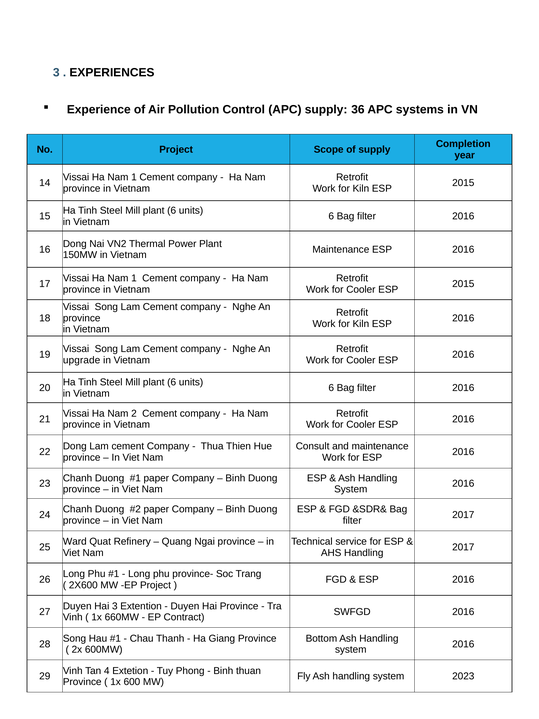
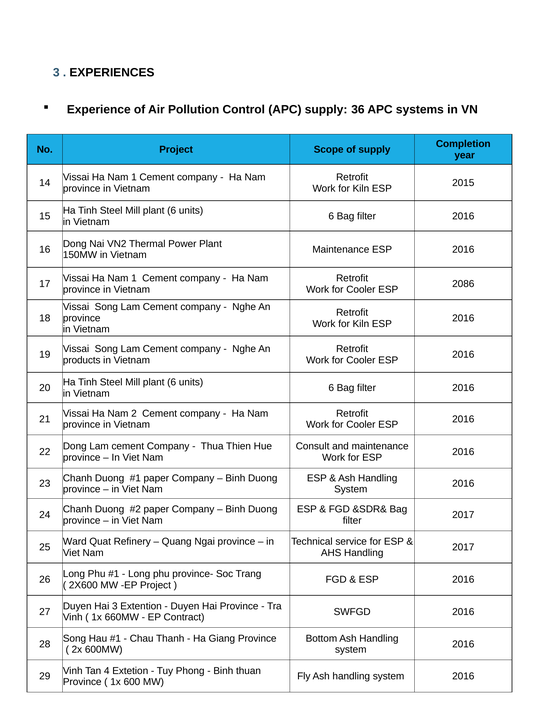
2015 at (463, 284): 2015 -> 2086
upgrade: upgrade -> products
2023 at (463, 676): 2023 -> 2016
